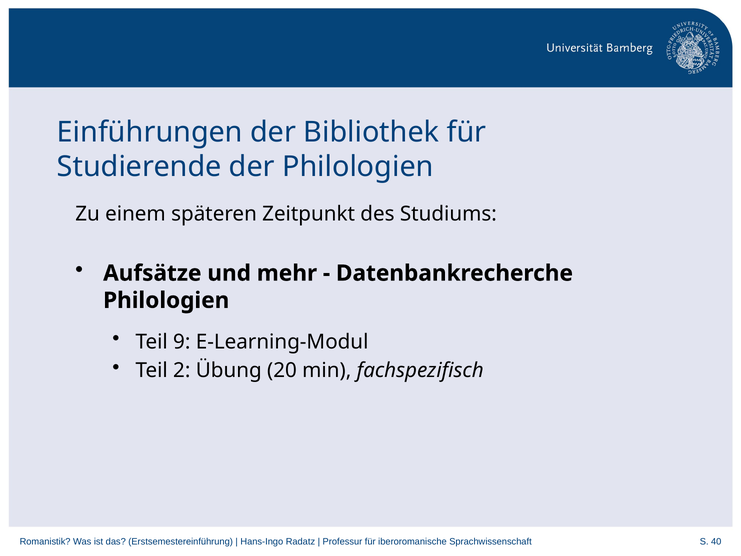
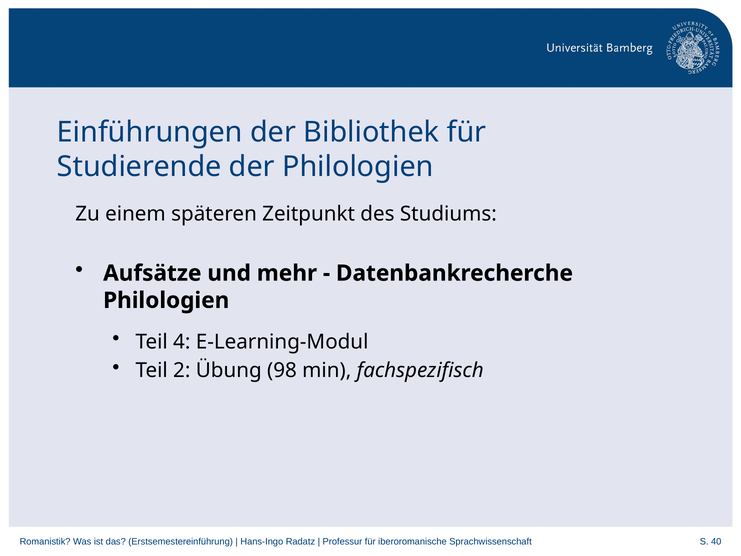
9: 9 -> 4
20: 20 -> 98
